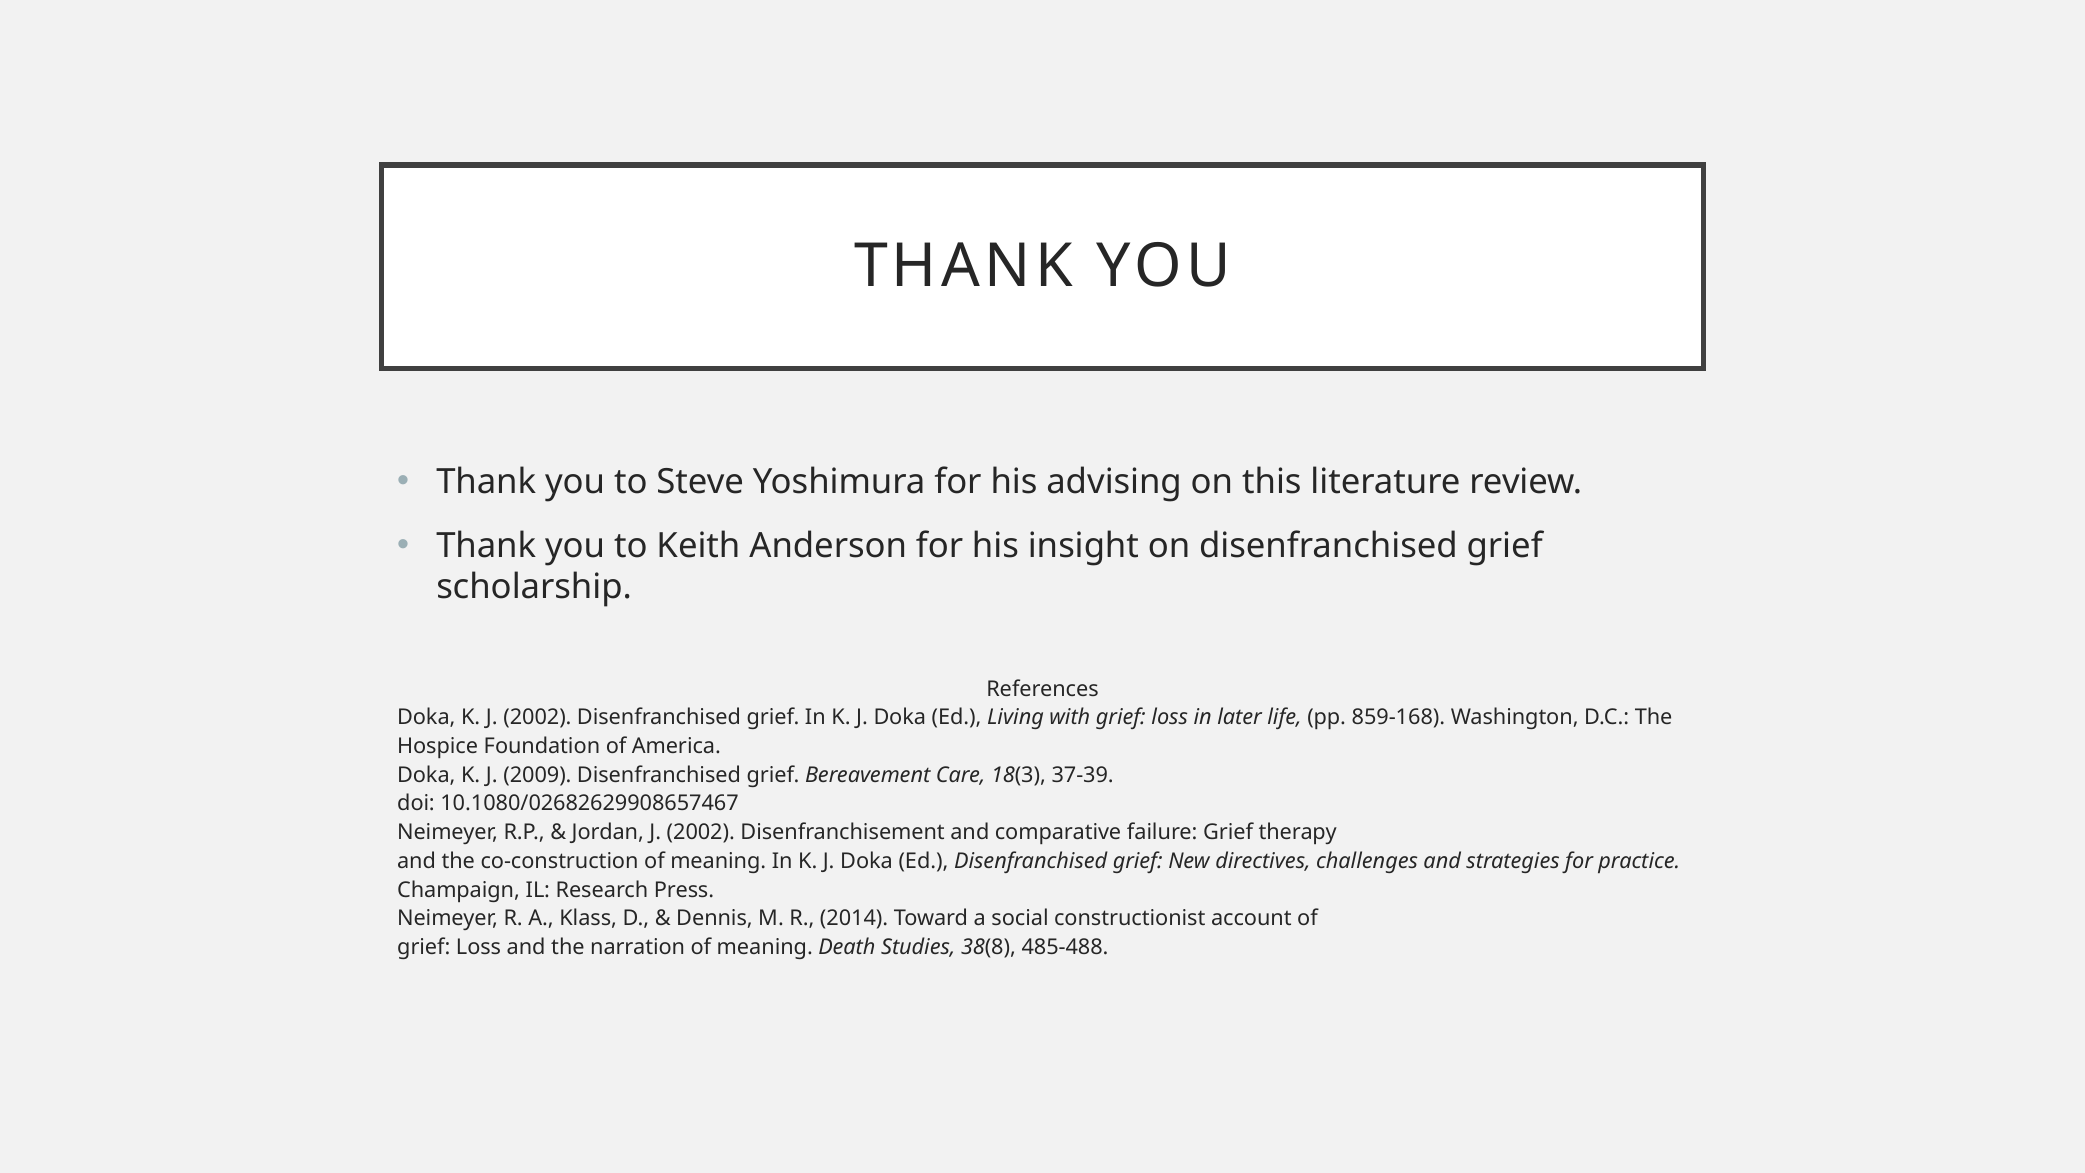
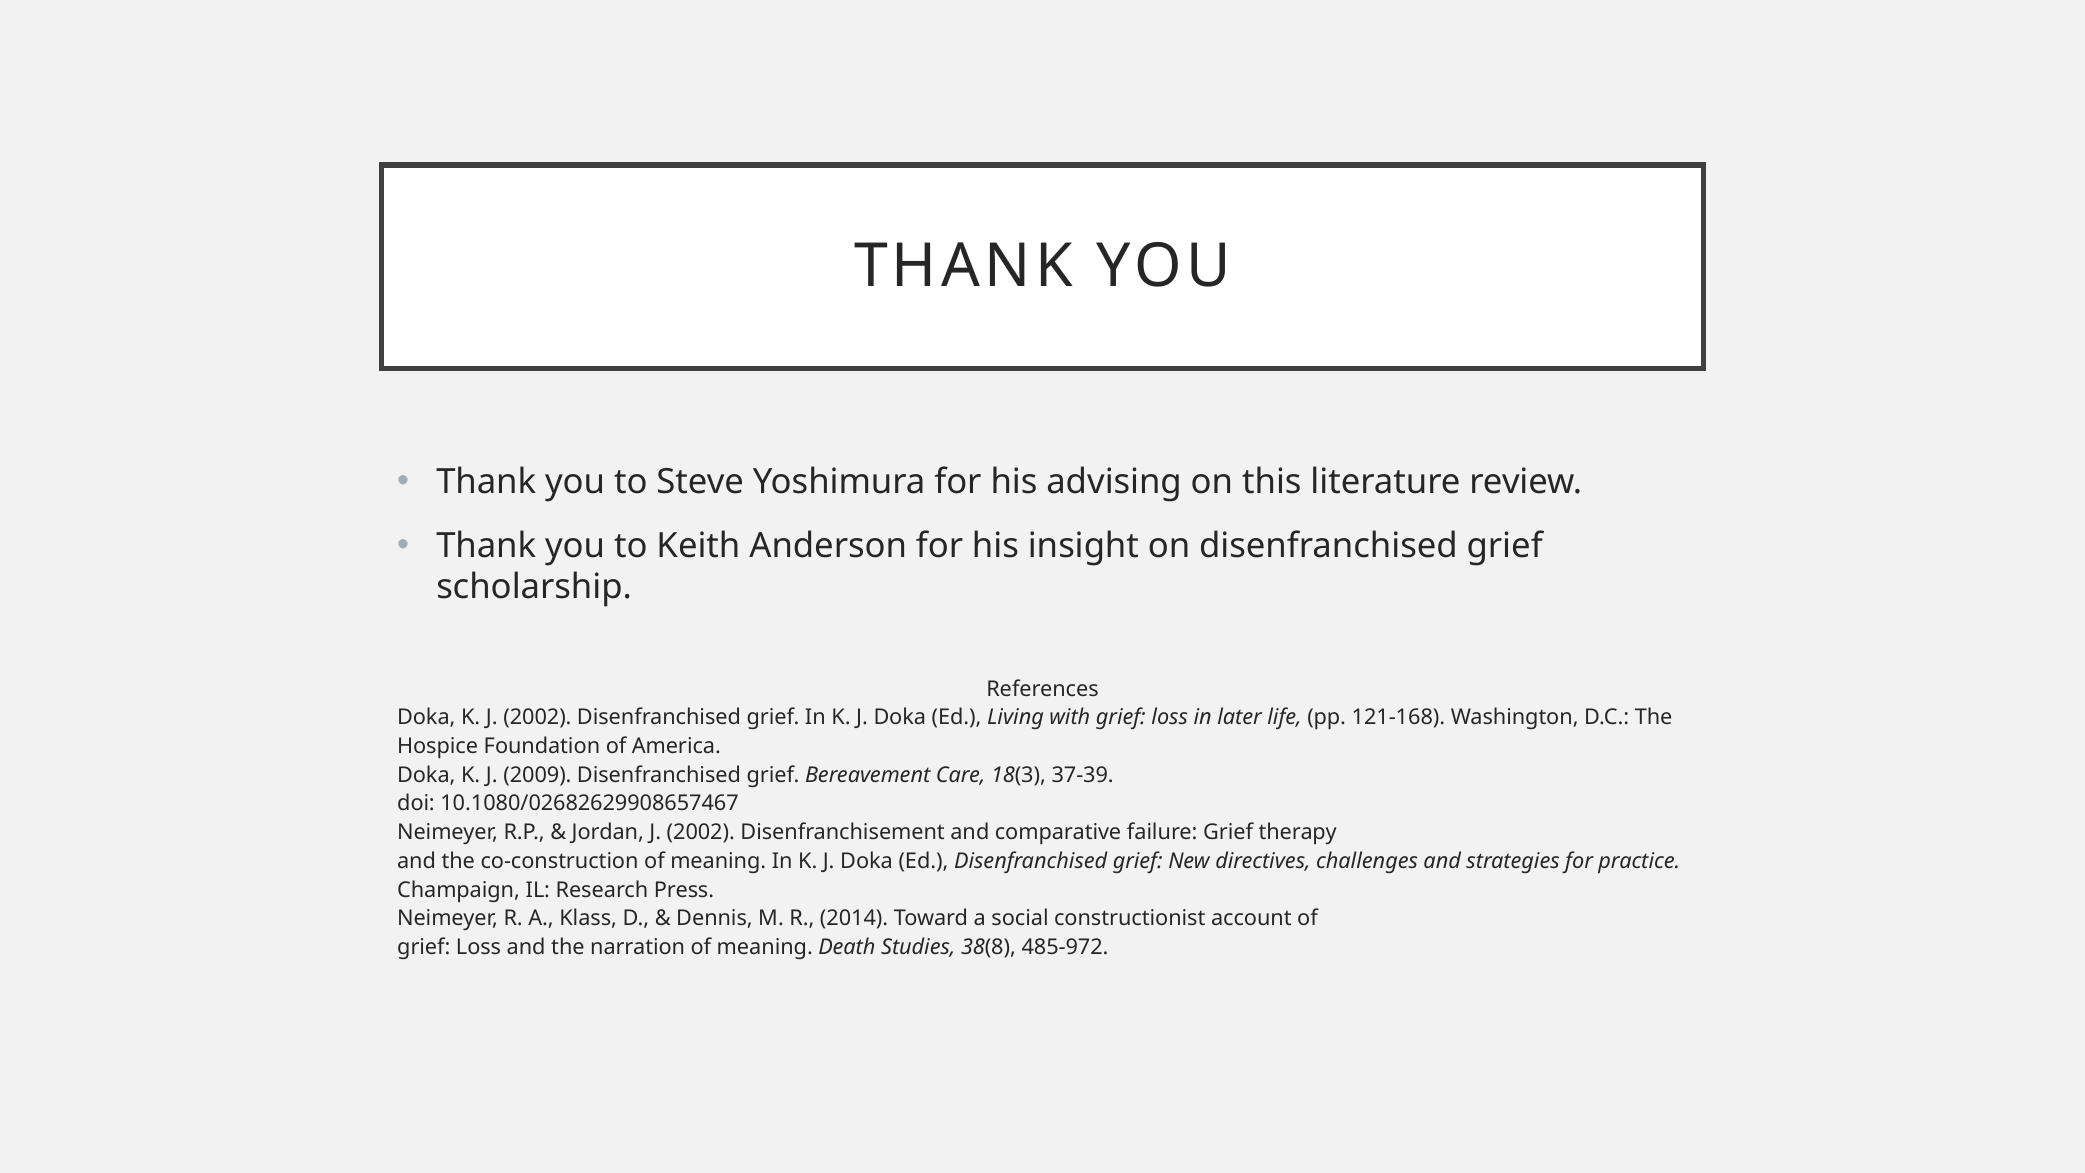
859-168: 859-168 -> 121-168
485-488: 485-488 -> 485-972
